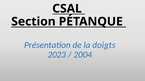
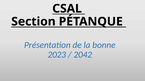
doigts: doigts -> bonne
2004: 2004 -> 2042
